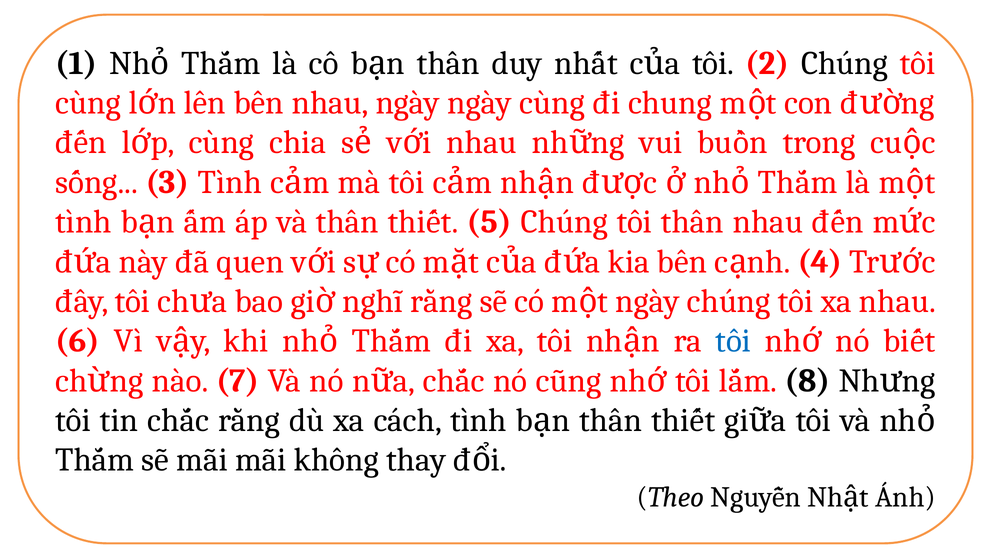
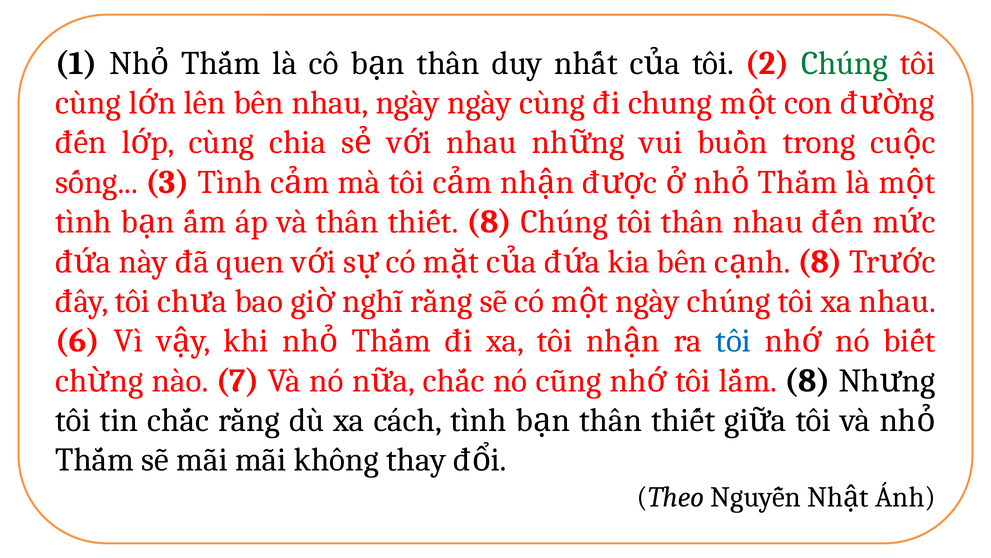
Chúng at (845, 63) colour: black -> green
5 at (489, 222): 5 -> 8
4 at (820, 261): 4 -> 8
